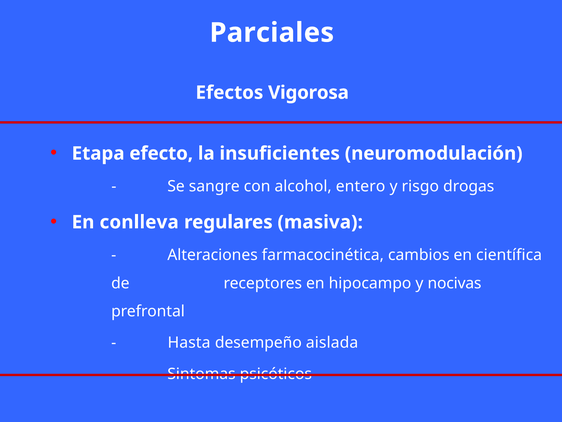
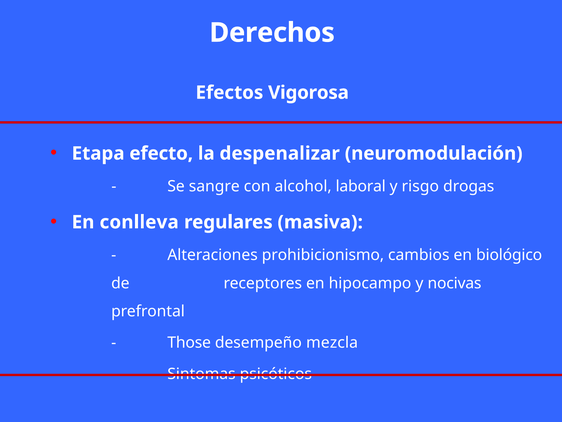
Parciales: Parciales -> Derechos
insuficientes: insuficientes -> despenalizar
entero: entero -> laboral
farmacocinética: farmacocinética -> prohibicionismo
científica: científica -> biológico
Hasta: Hasta -> Those
aislada: aislada -> mezcla
